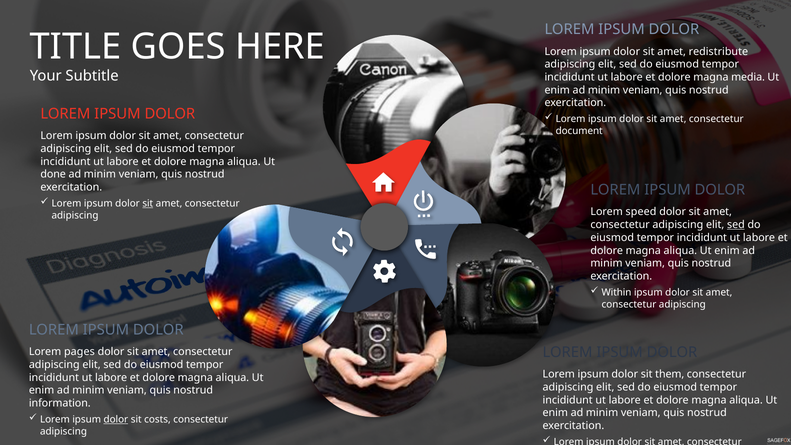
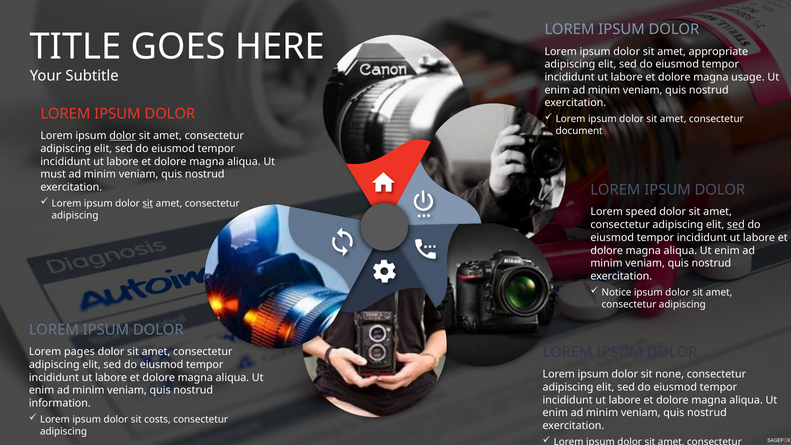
redistribute: redistribute -> appropriate
media: media -> usage
dolor at (123, 136) underline: none -> present
done: done -> must
Within: Within -> Notice
them: them -> none
dolor at (116, 419) underline: present -> none
